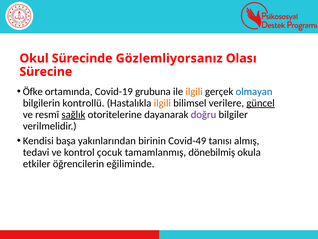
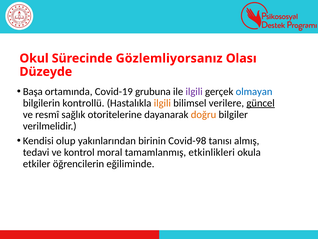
Sürecine: Sürecine -> Düzeyde
Öfke: Öfke -> Başa
ilgili at (194, 91) colour: orange -> purple
sağlık underline: present -> none
doğru colour: purple -> orange
başa: başa -> olup
Covid-49: Covid-49 -> Covid-98
çocuk: çocuk -> moral
dönebilmiş: dönebilmiş -> etkinlikleri
